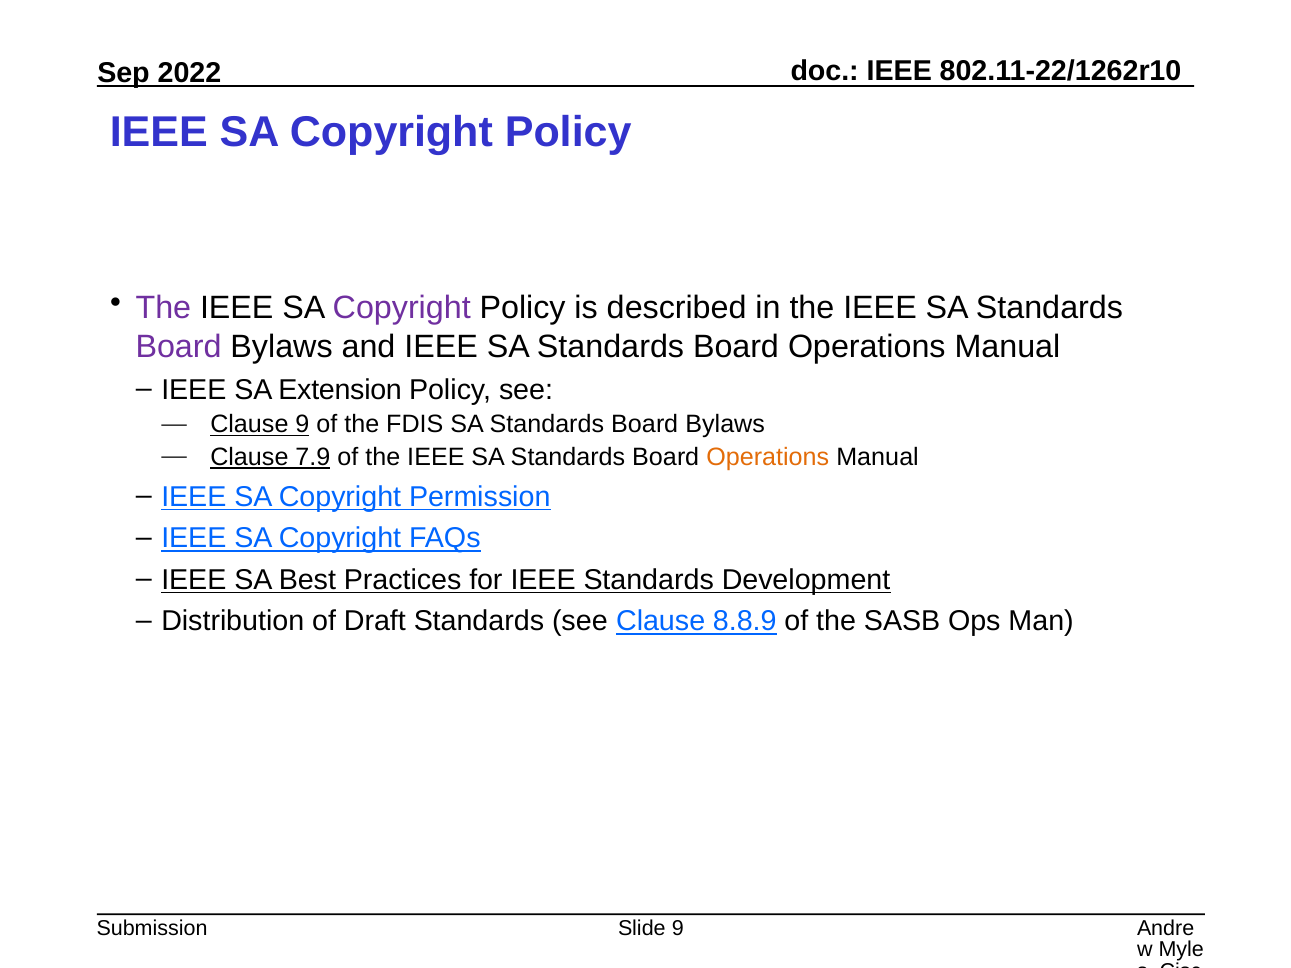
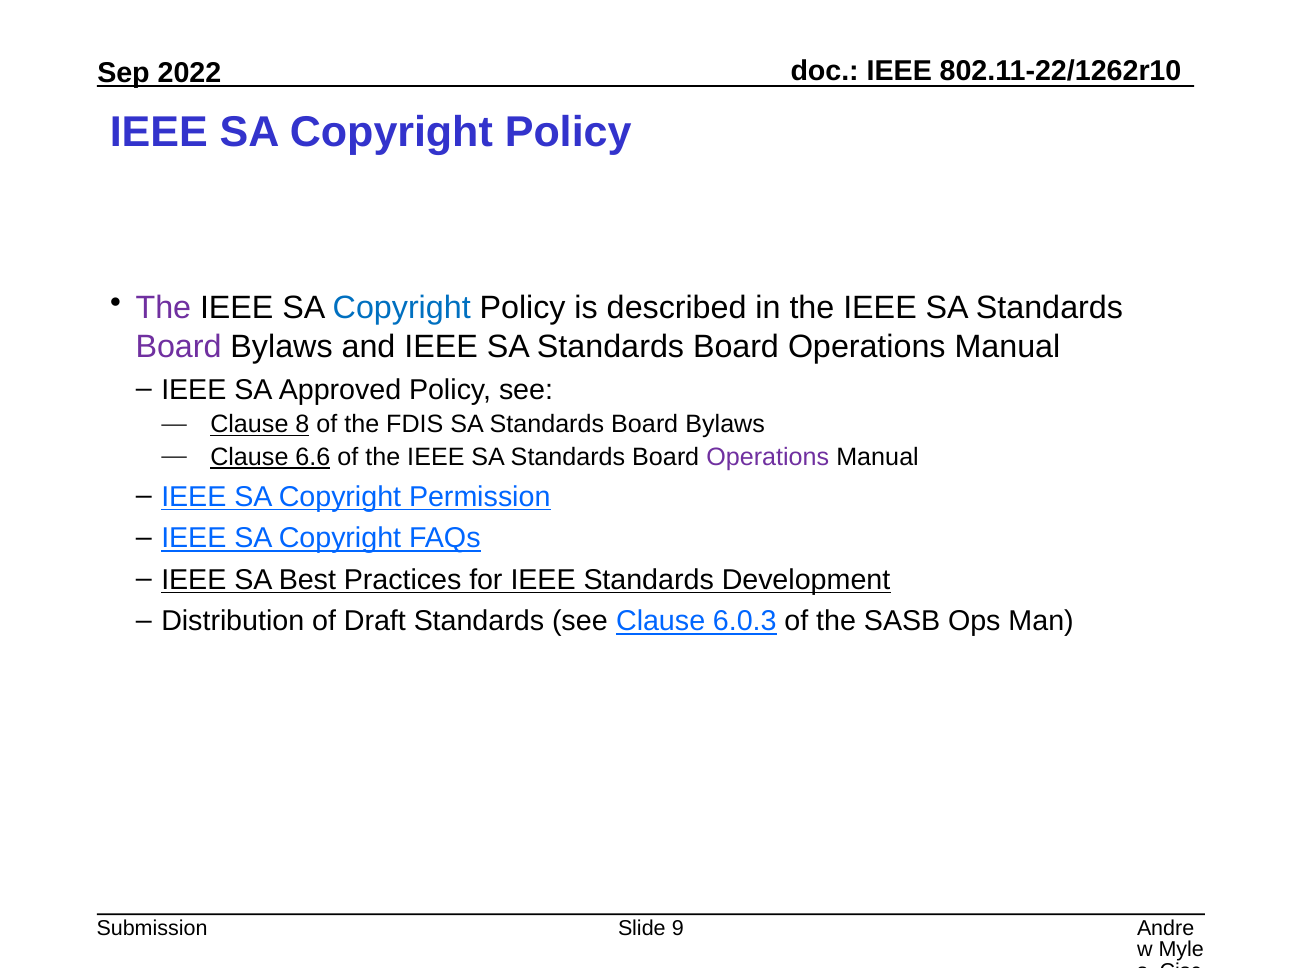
Copyright at (402, 308) colour: purple -> blue
Extension: Extension -> Approved
Clause 9: 9 -> 8
7.9: 7.9 -> 6.6
Operations at (768, 457) colour: orange -> purple
8.8.9: 8.8.9 -> 6.0.3
